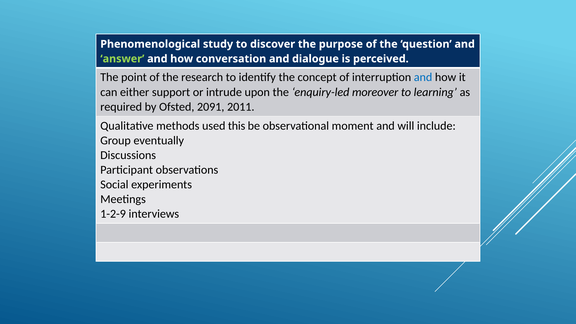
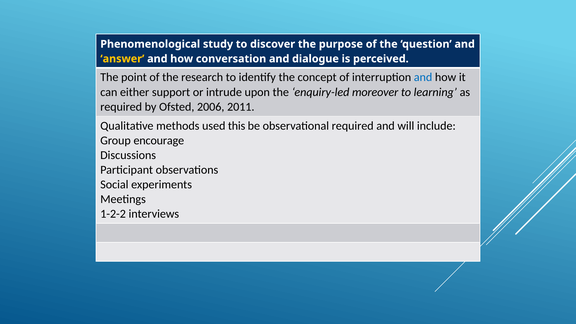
answer colour: light green -> yellow
2091: 2091 -> 2006
observational moment: moment -> required
eventually: eventually -> encourage
1-2-9: 1-2-9 -> 1-2-2
